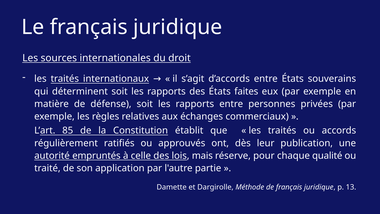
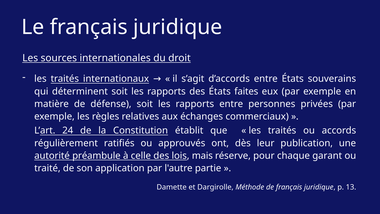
85: 85 -> 24
empruntés: empruntés -> préambule
qualité: qualité -> garant
